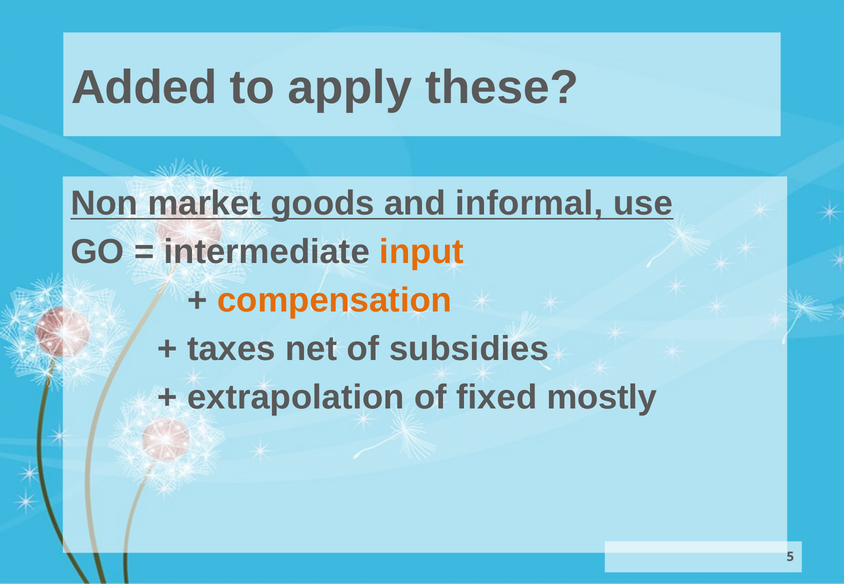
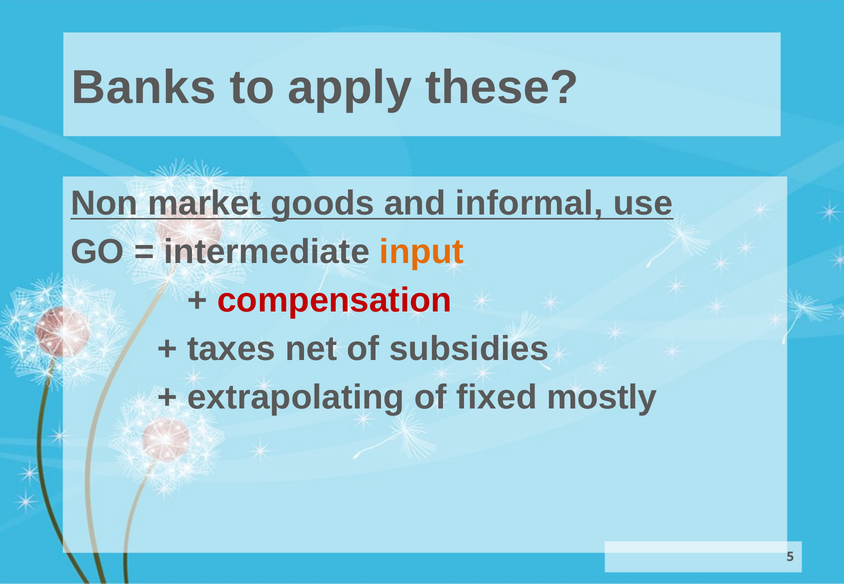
Added: Added -> Banks
compensation colour: orange -> red
extrapolation: extrapolation -> extrapolating
